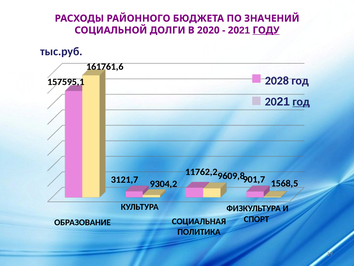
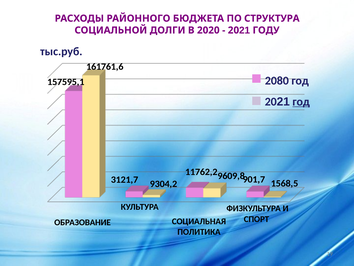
ЗНАЧЕНИЙ: ЗНАЧЕНИЙ -> СТРУКТУРА
ГОДУ underline: present -> none
2028: 2028 -> 2080
